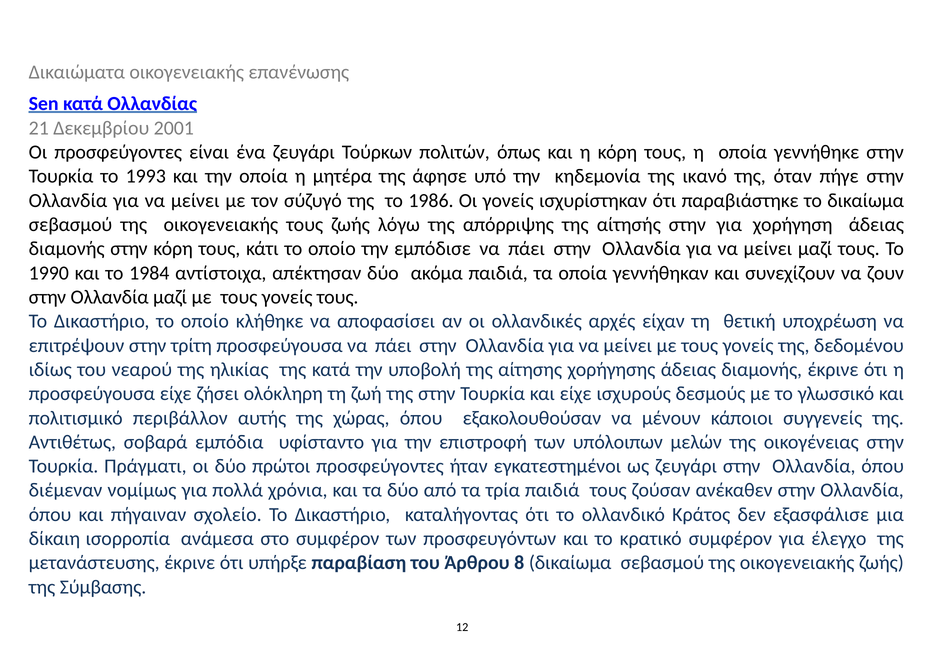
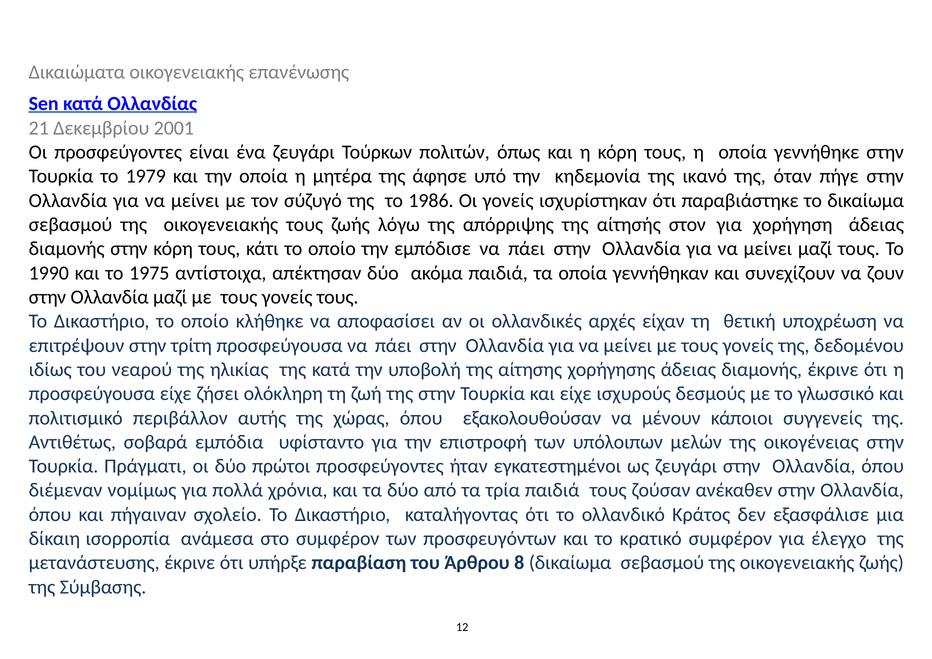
1993: 1993 -> 1979
αίτησής στην: στην -> στον
1984: 1984 -> 1975
